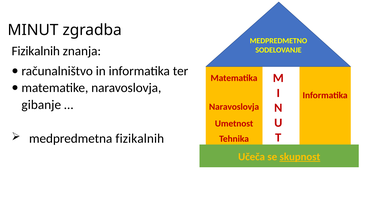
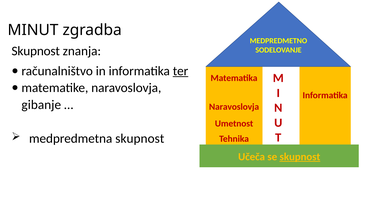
Fizikalnih at (36, 51): Fizikalnih -> Skupnost
ter underline: none -> present
medpredmetna fizikalnih: fizikalnih -> skupnost
